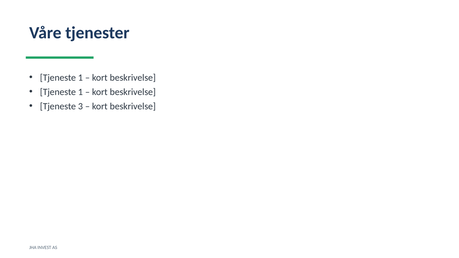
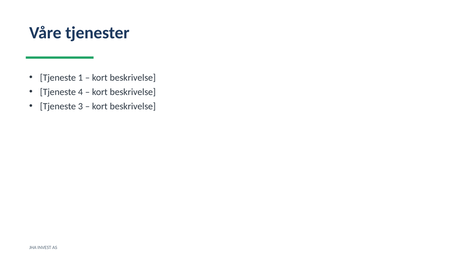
1 at (80, 92): 1 -> 4
